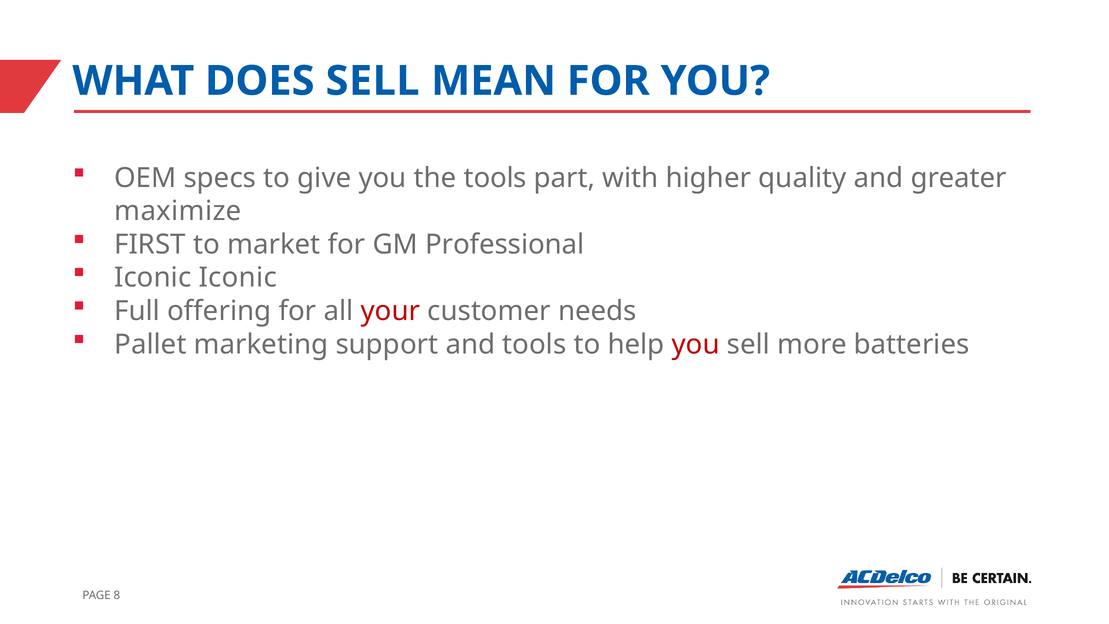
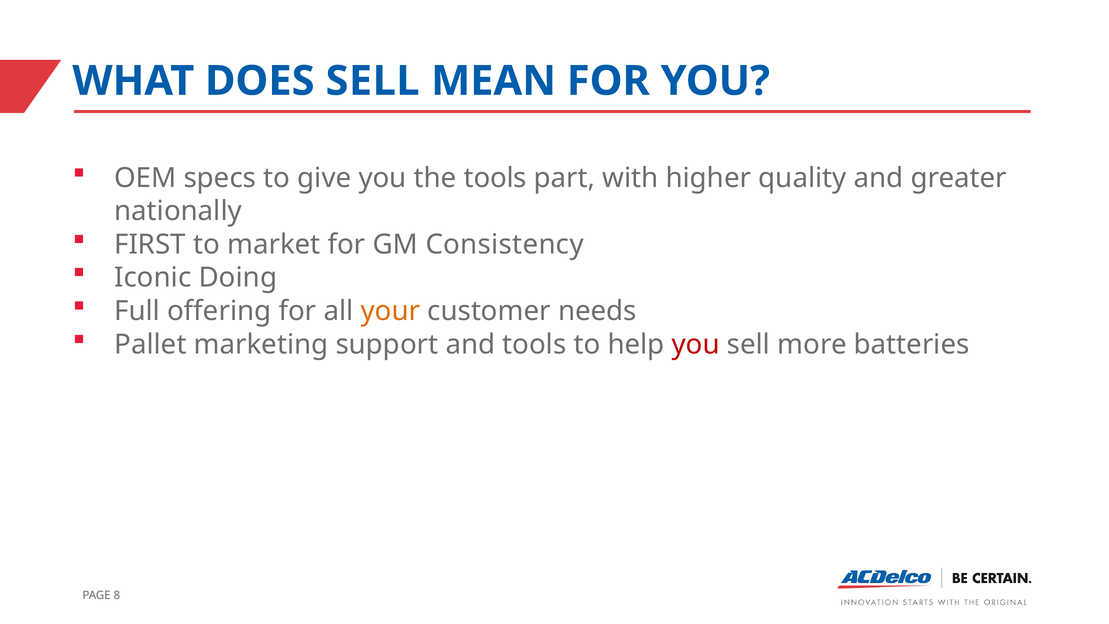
maximize: maximize -> nationally
Professional: Professional -> Consistency
Iconic Iconic: Iconic -> Doing
your colour: red -> orange
